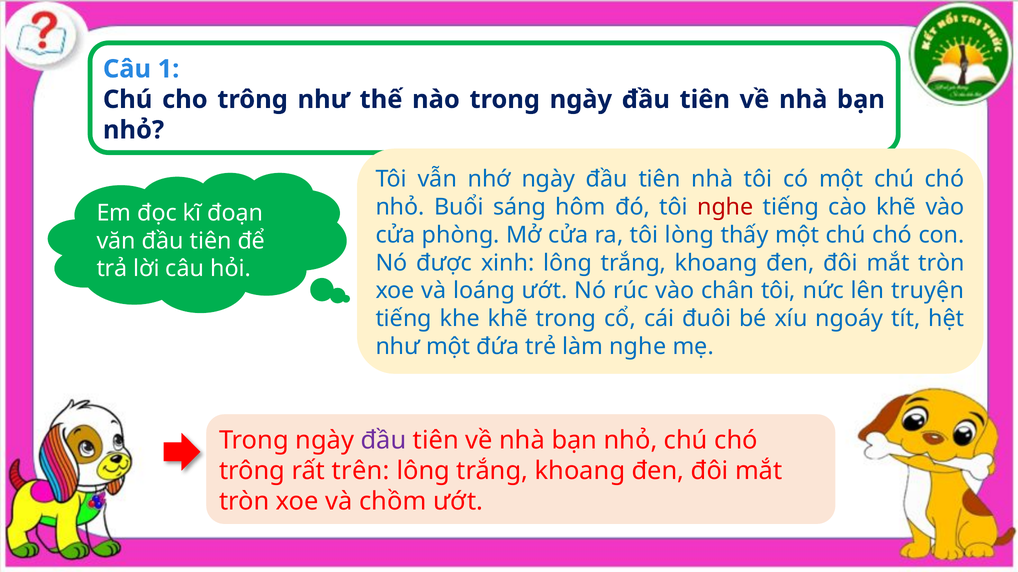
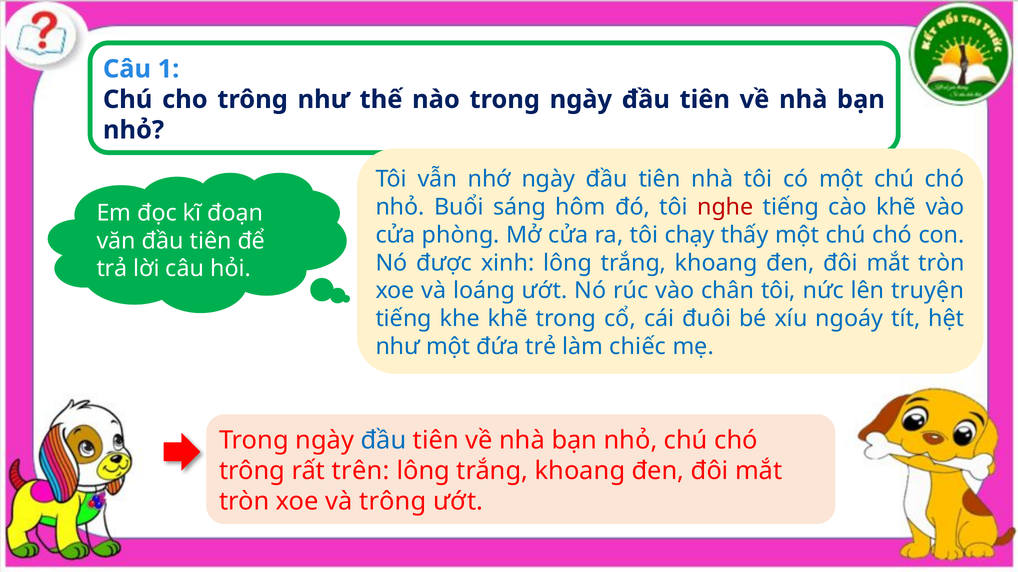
lòng: lòng -> chạy
làm nghe: nghe -> chiếc
đầu at (383, 441) colour: purple -> blue
và chồm: chồm -> trông
